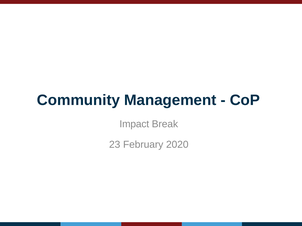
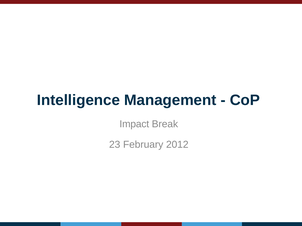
Community: Community -> Intelligence
2020: 2020 -> 2012
